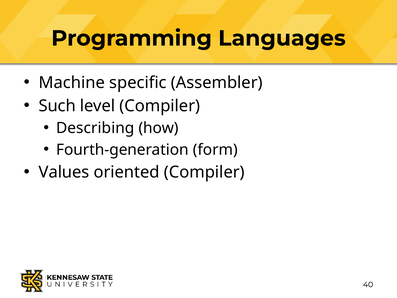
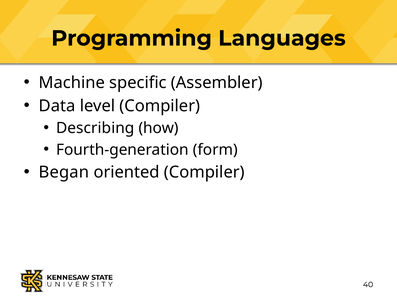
Such: Such -> Data
Values: Values -> Began
